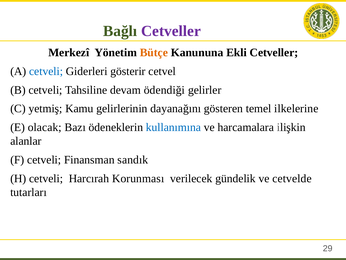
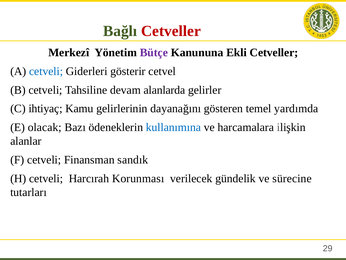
Cetveller at (171, 31) colour: purple -> red
Bütçe colour: orange -> purple
ödendiği: ödendiği -> alanlarda
yetmiş: yetmiş -> ihtiyaç
ilkelerine: ilkelerine -> yardımda
cetvelde: cetvelde -> sürecine
